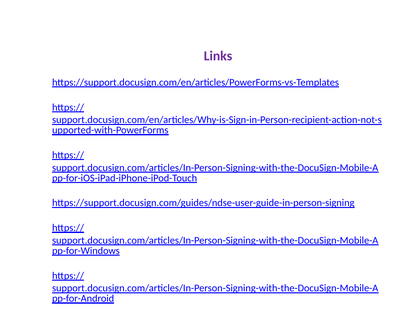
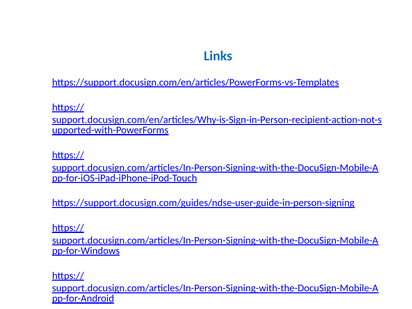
Links colour: purple -> blue
